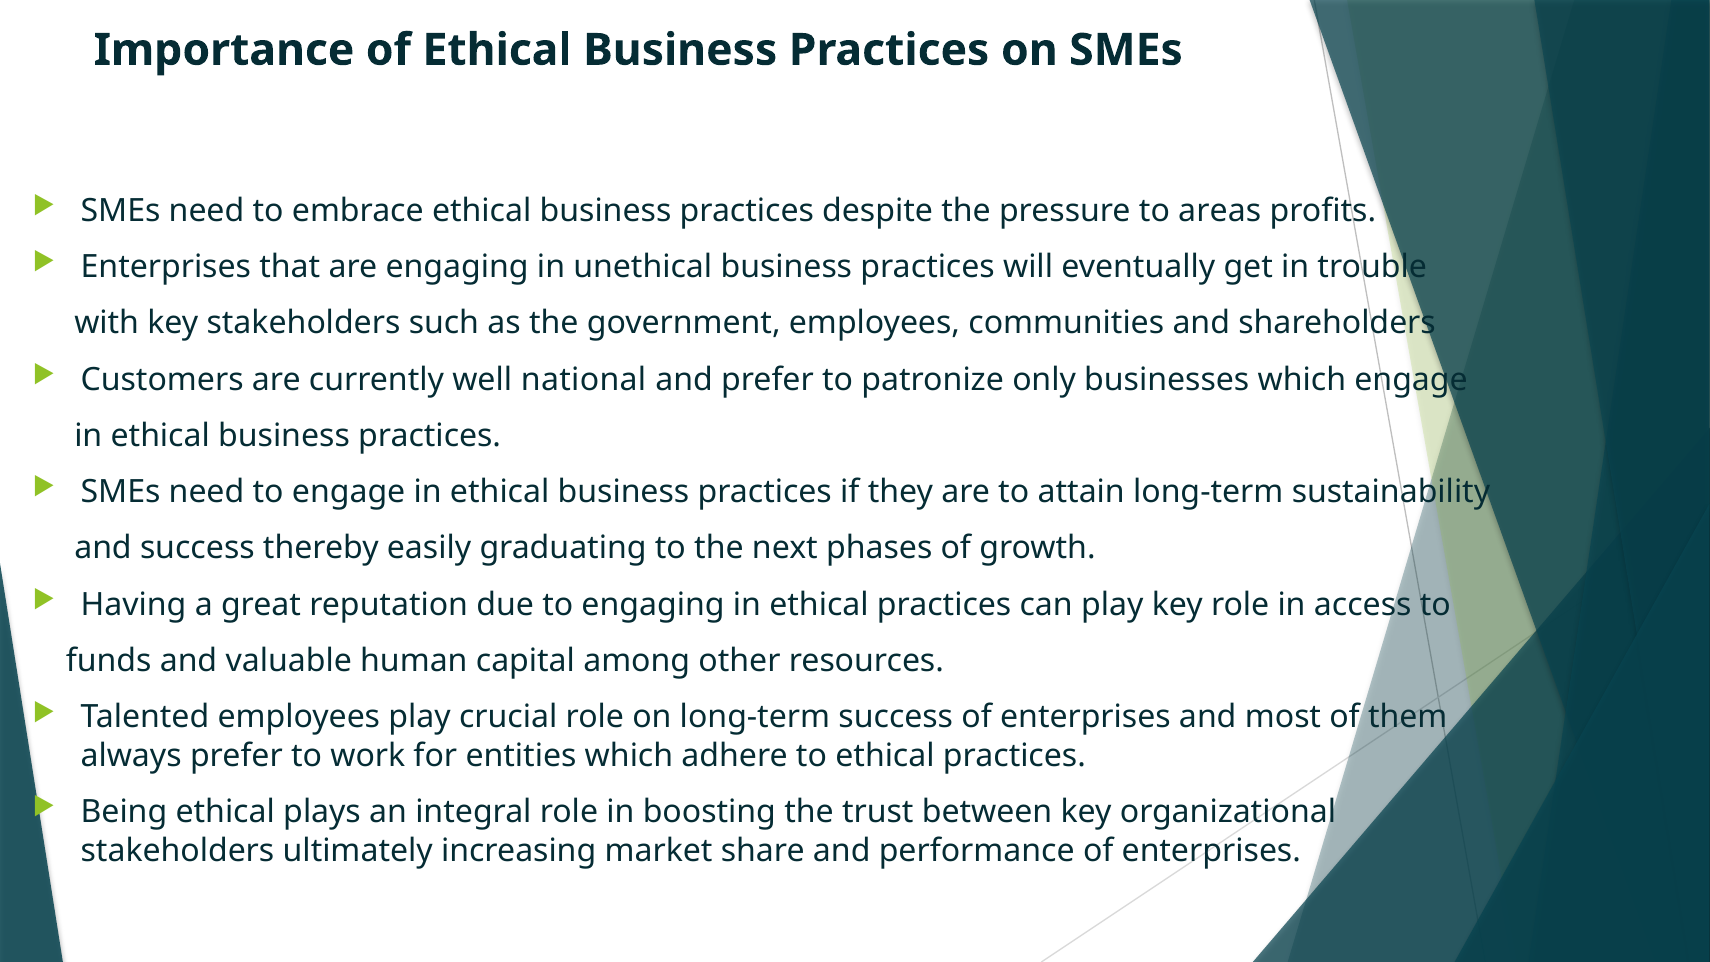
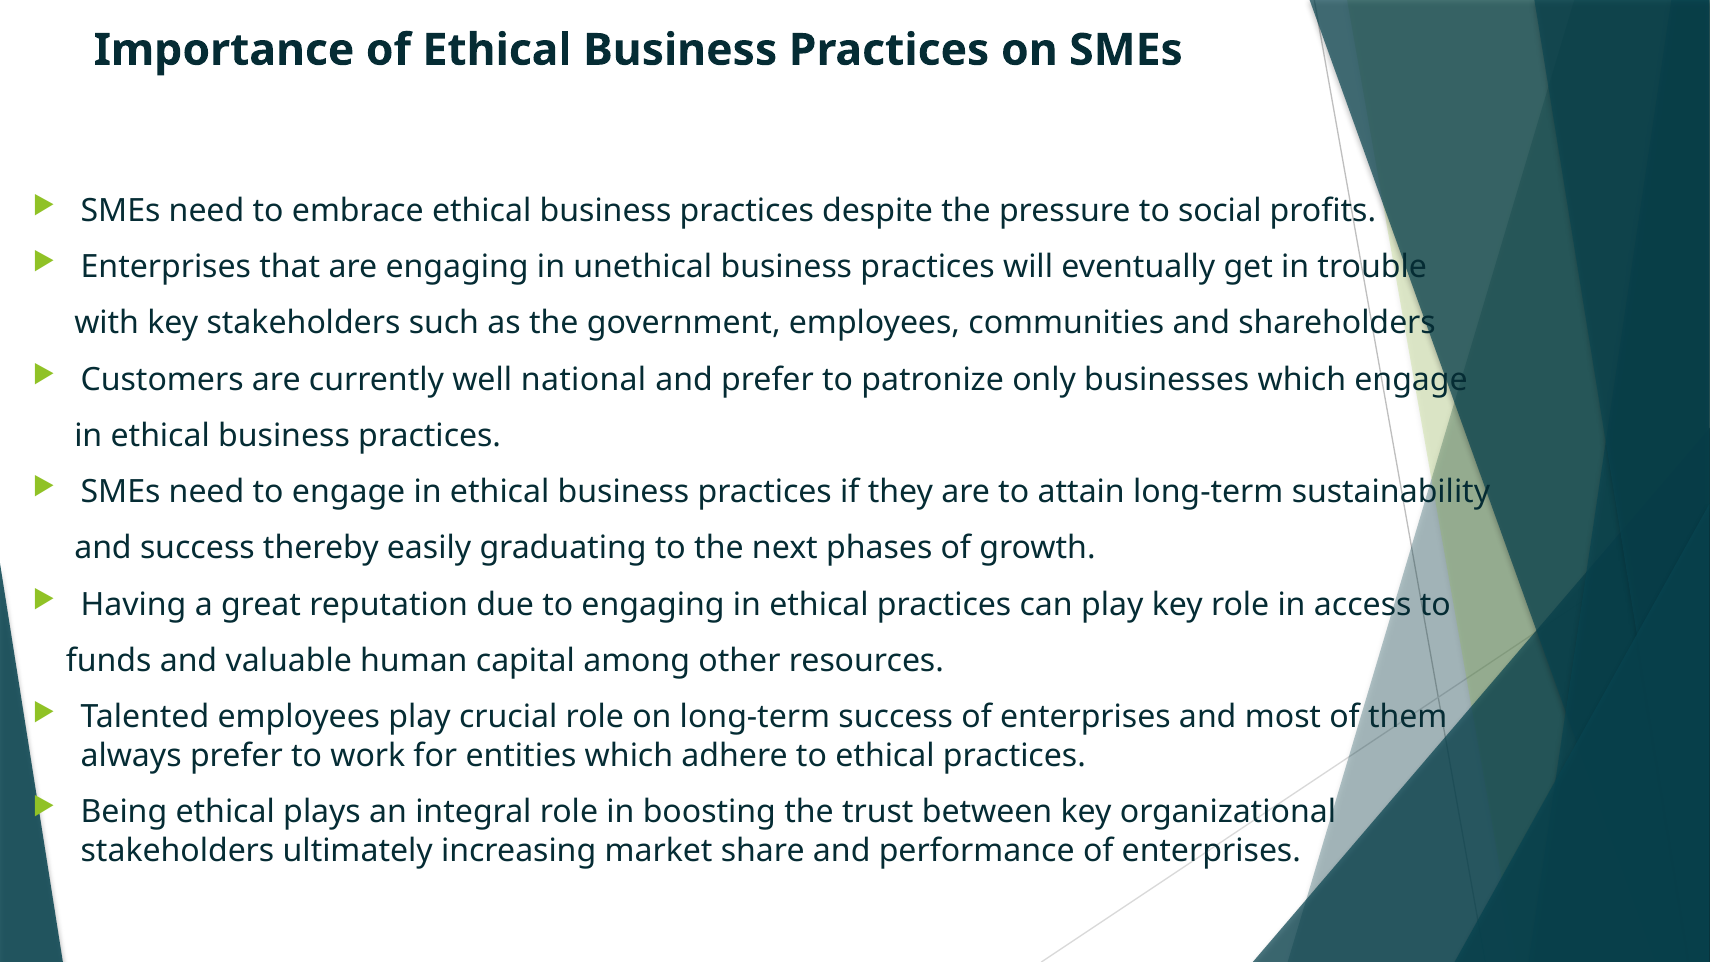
areas: areas -> social
